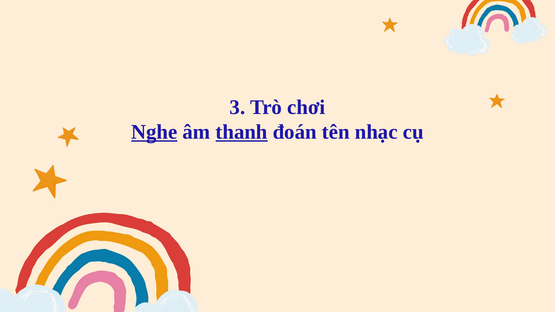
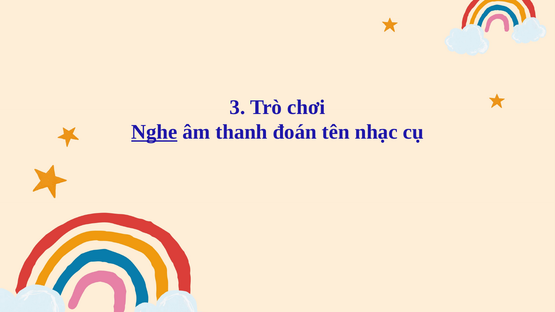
thanh underline: present -> none
